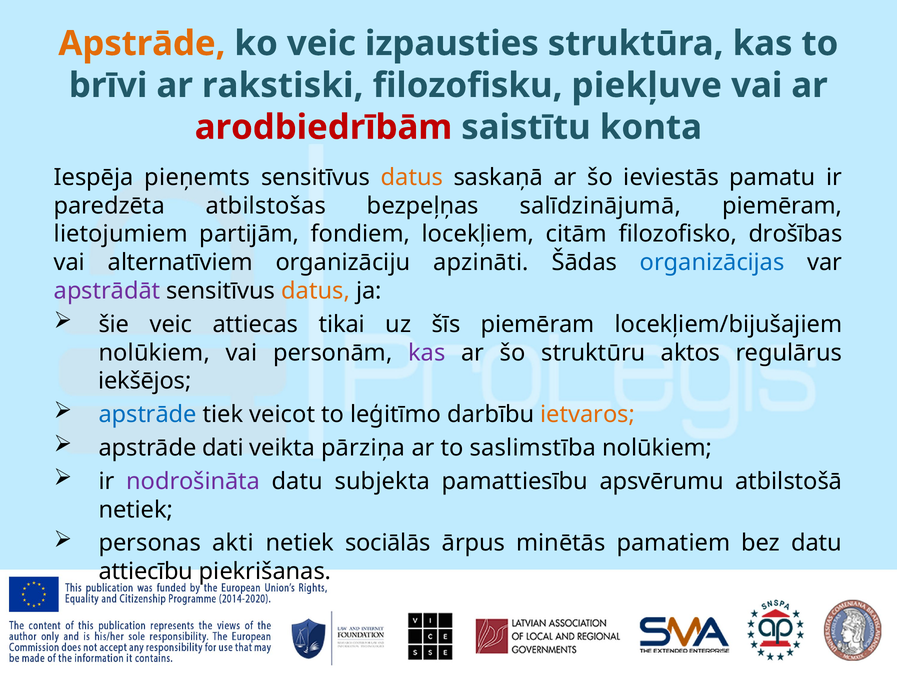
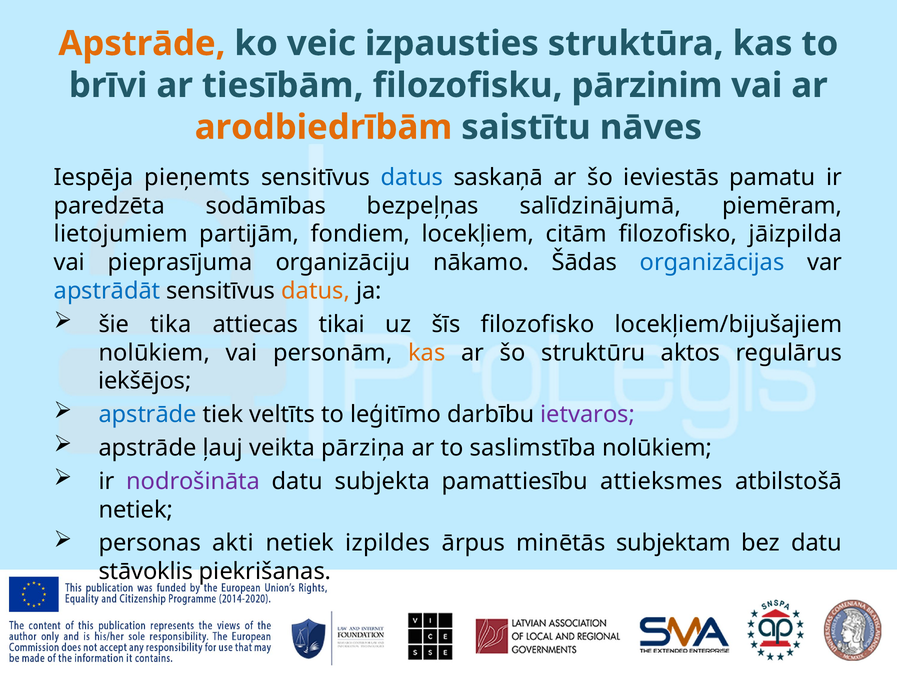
rakstiski: rakstiski -> tiesībām
piekļuve: piekļuve -> pārzinim
arodbiedrībām colour: red -> orange
konta: konta -> nāves
datus at (412, 177) colour: orange -> blue
atbilstošas: atbilstošas -> sodāmības
drošības: drošības -> jāizpilda
alternatīviem: alternatīviem -> pieprasījuma
apzināti: apzināti -> nākamo
apstrādāt colour: purple -> blue
šie veic: veic -> tika
šīs piemēram: piemēram -> filozofisko
kas at (427, 353) colour: purple -> orange
veicot: veicot -> veltīts
ietvaros colour: orange -> purple
dati: dati -> ļauj
apsvērumu: apsvērumu -> attieksmes
sociālās: sociālās -> izpildes
pamatiem: pamatiem -> subjektam
attiecību: attiecību -> stāvoklis
